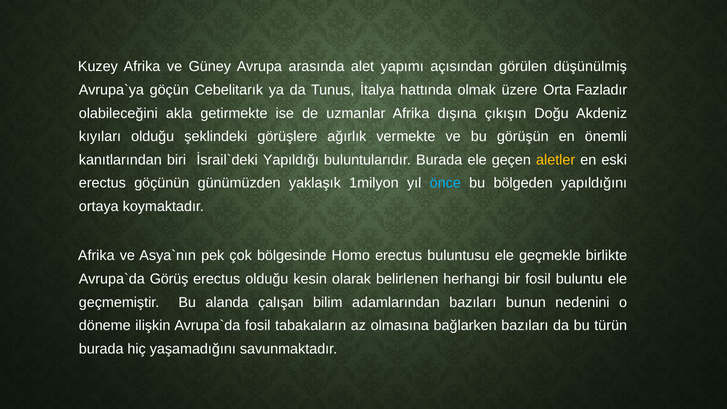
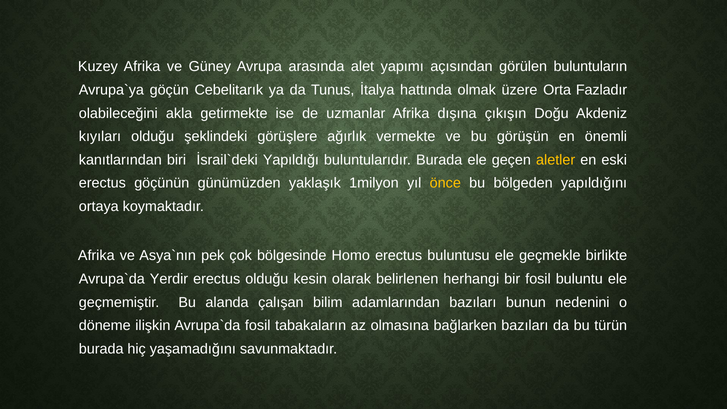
düşünülmiş: düşünülmiş -> buluntuların
önce colour: light blue -> yellow
Görüş: Görüş -> Yerdir
